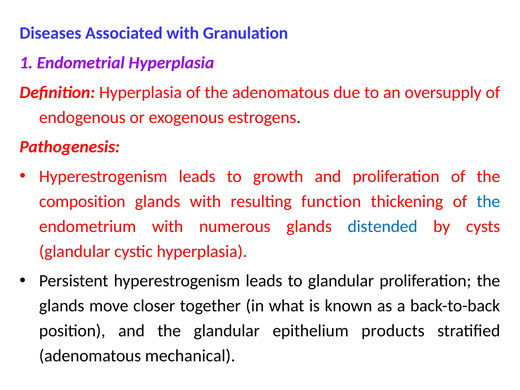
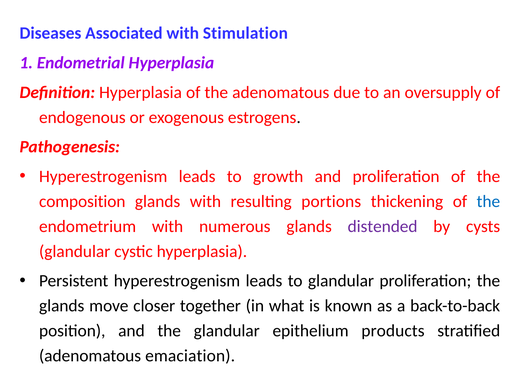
Granulation: Granulation -> Stimulation
function: function -> portions
distended colour: blue -> purple
mechanical: mechanical -> emaciation
